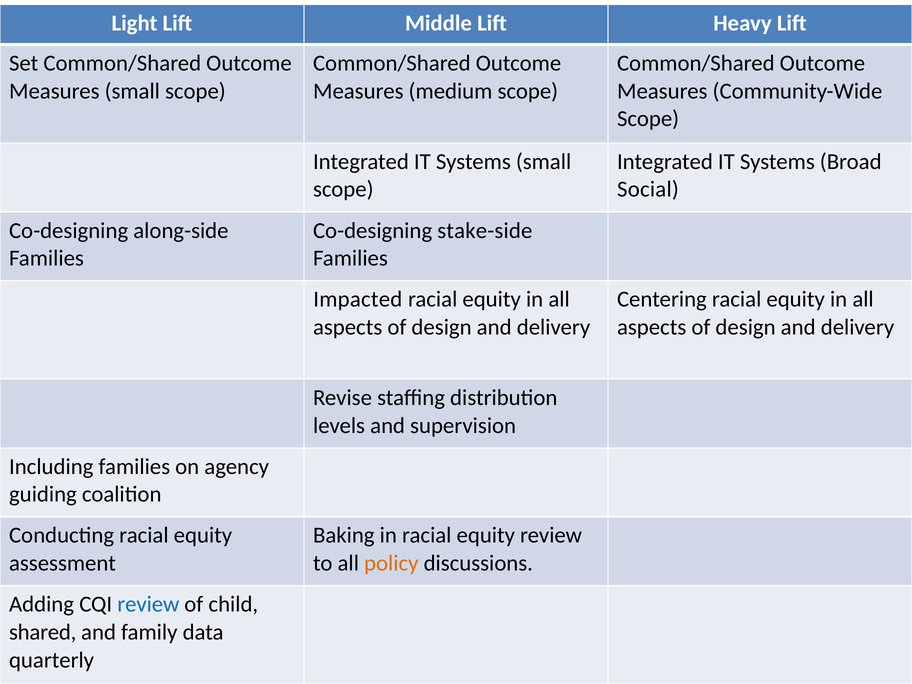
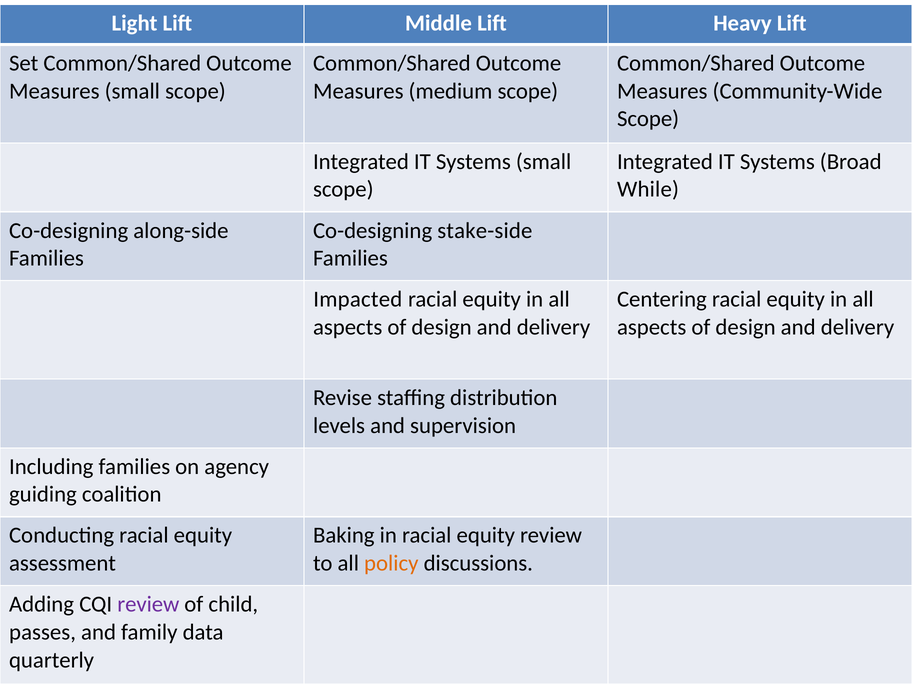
Social: Social -> While
review at (148, 604) colour: blue -> purple
shared: shared -> passes
